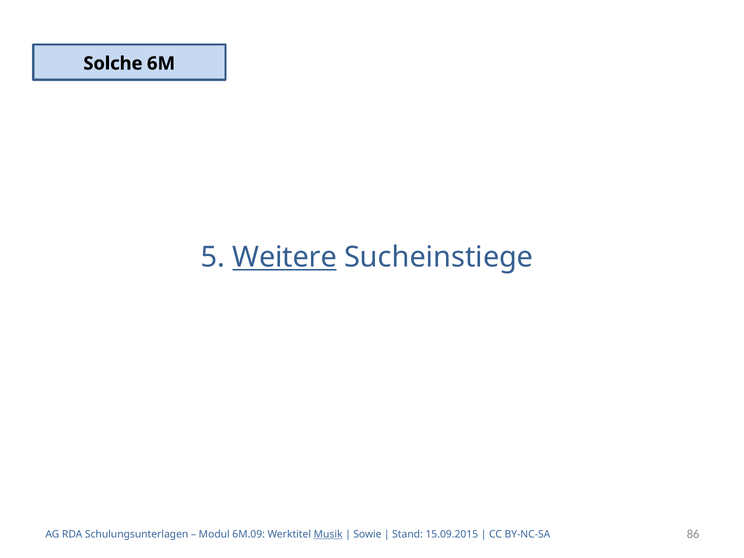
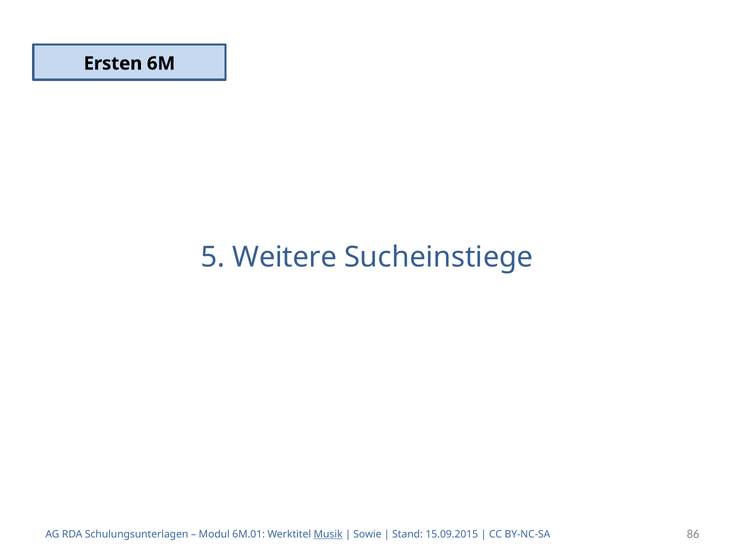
Solche: Solche -> Ersten
Weitere underline: present -> none
6M.09: 6M.09 -> 6M.01
